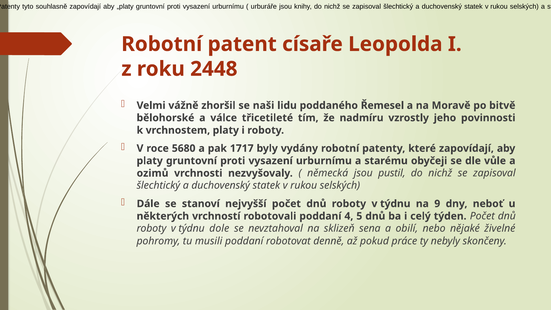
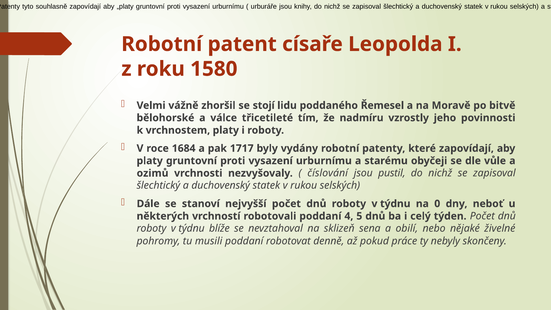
2448: 2448 -> 1580
naši: naši -> stojí
5680: 5680 -> 1684
německá: německá -> číslování
9: 9 -> 0
dole: dole -> blíže
